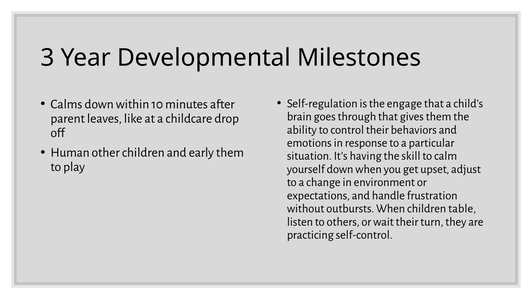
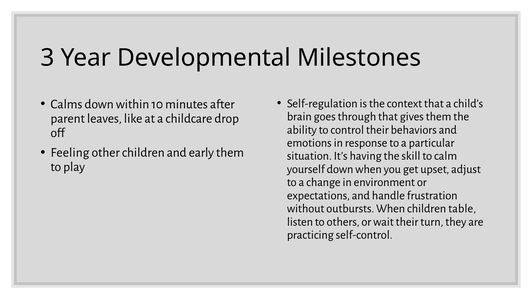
engage: engage -> context
Human: Human -> Feeling
